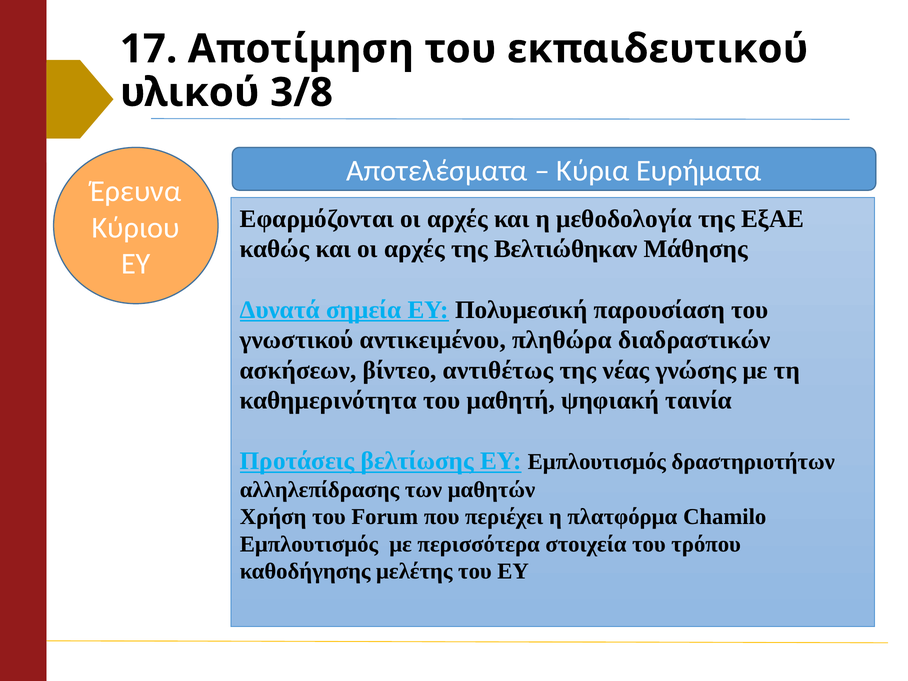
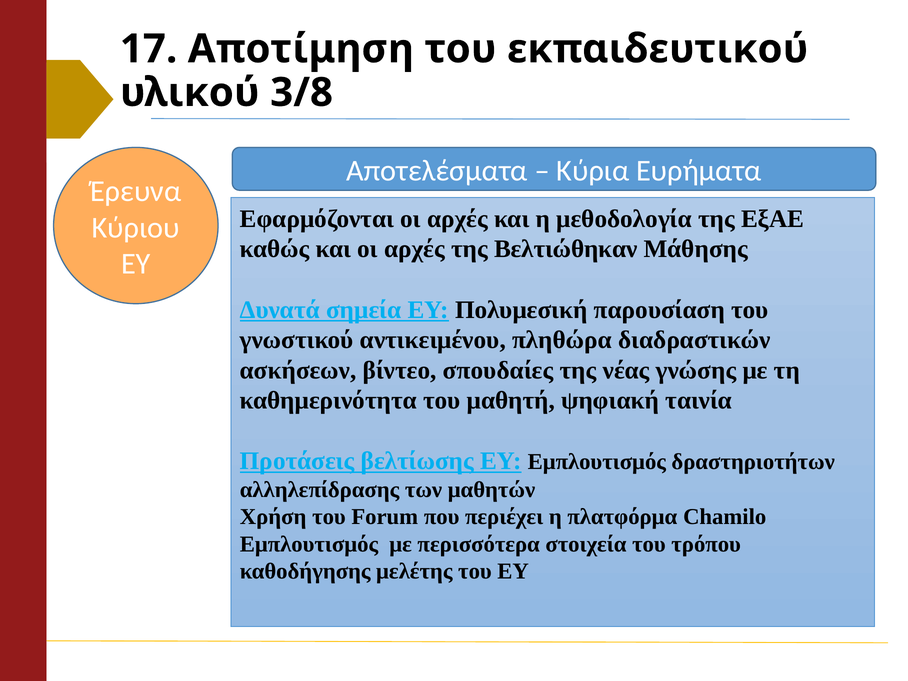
αντιθέτως: αντιθέτως -> σπουδαίες
